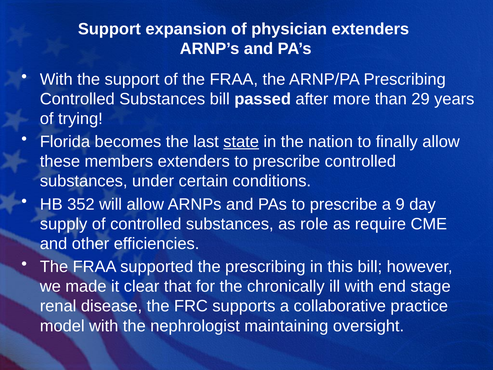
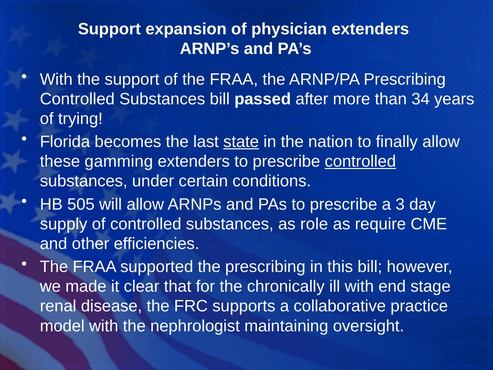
29: 29 -> 34
members: members -> gamming
controlled at (360, 161) underline: none -> present
352: 352 -> 505
9: 9 -> 3
